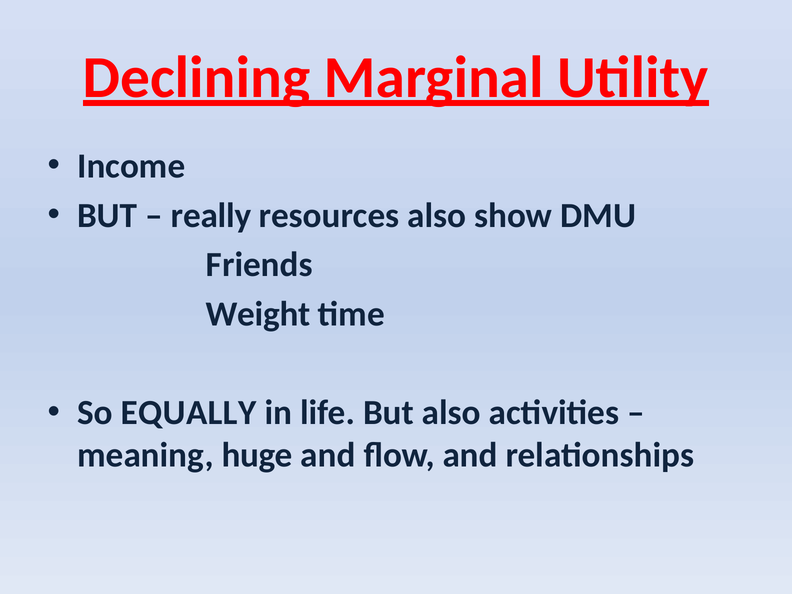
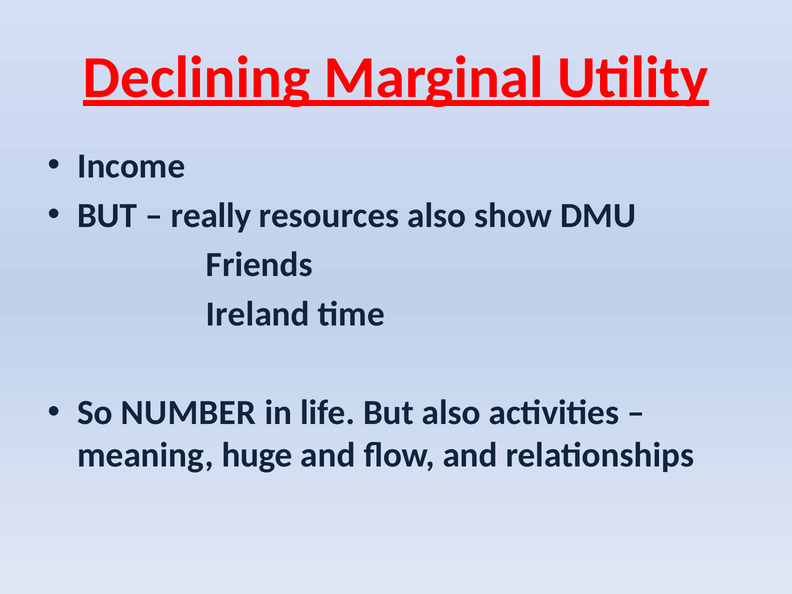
Weight: Weight -> Ireland
EQUALLY: EQUALLY -> NUMBER
